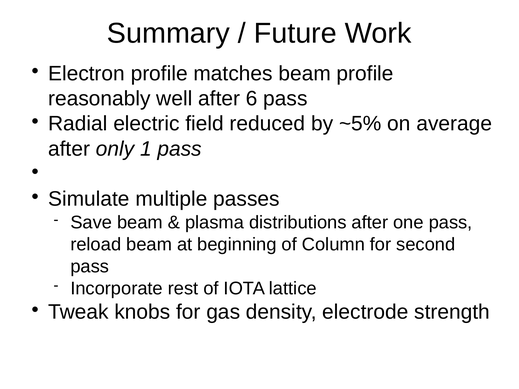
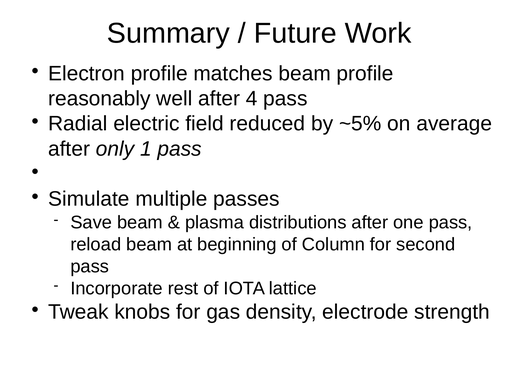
6: 6 -> 4
